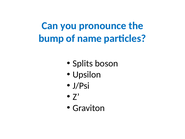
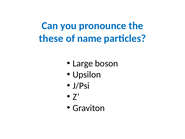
bump: bump -> these
Splits: Splits -> Large
